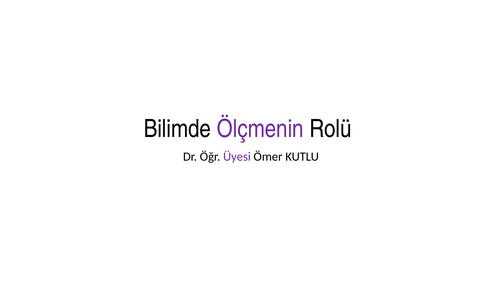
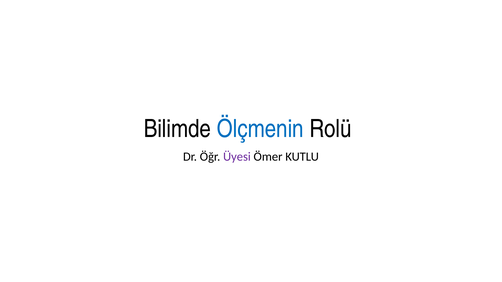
Ölçmenin colour: purple -> blue
